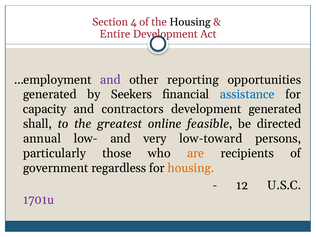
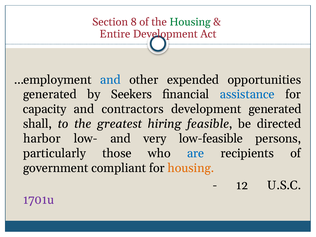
4: 4 -> 8
Housing at (190, 22) colour: black -> green
and at (110, 80) colour: purple -> blue
reporting: reporting -> expended
online: online -> hiring
annual: annual -> harbor
low-toward: low-toward -> low-feasible
are colour: orange -> blue
regardless: regardless -> compliant
